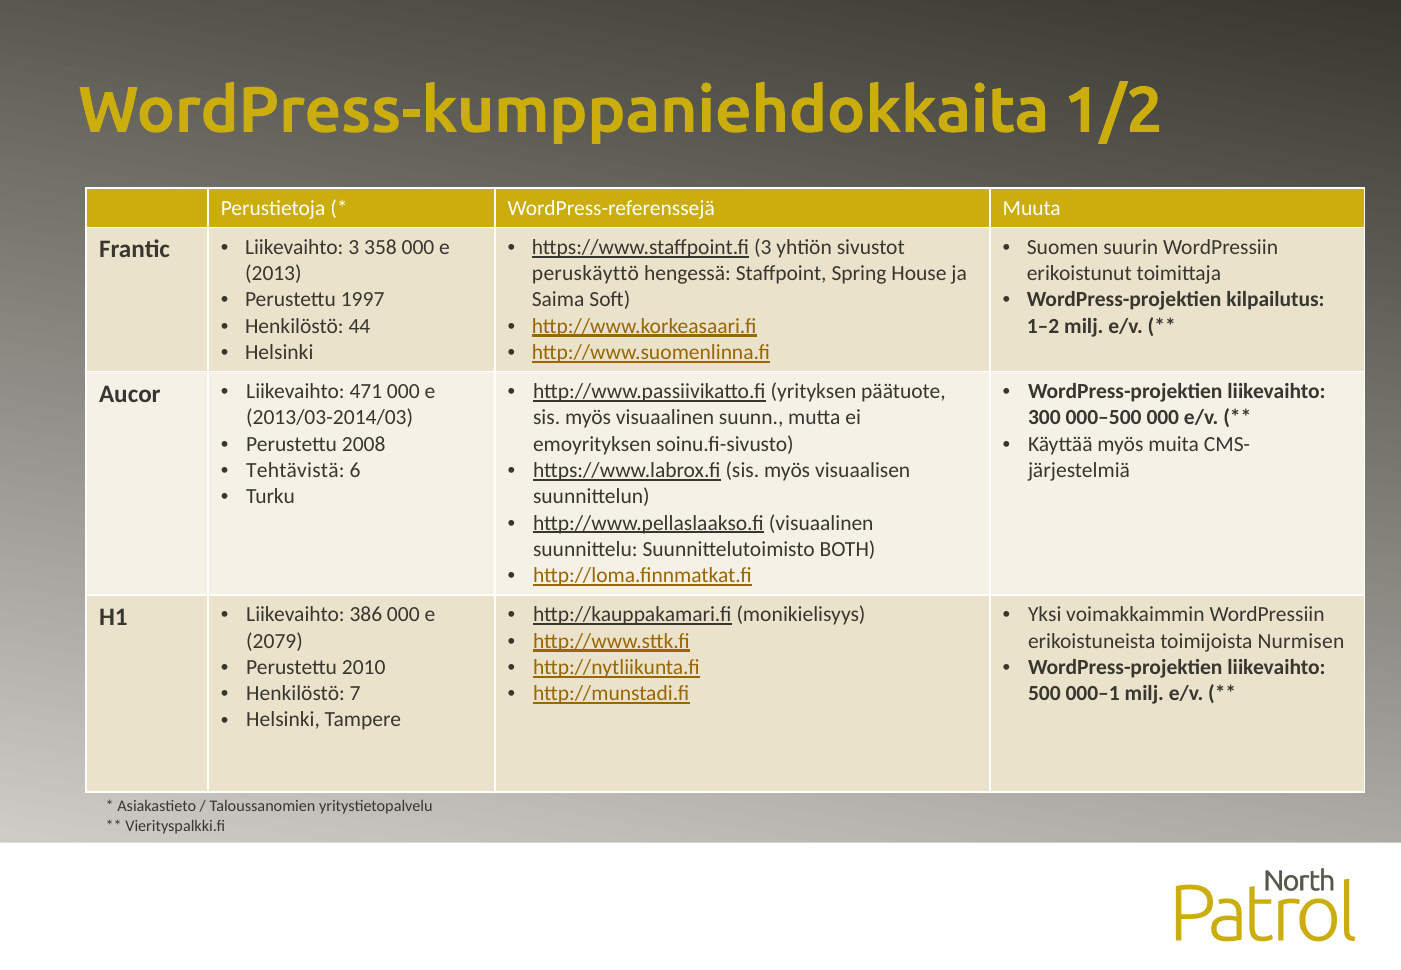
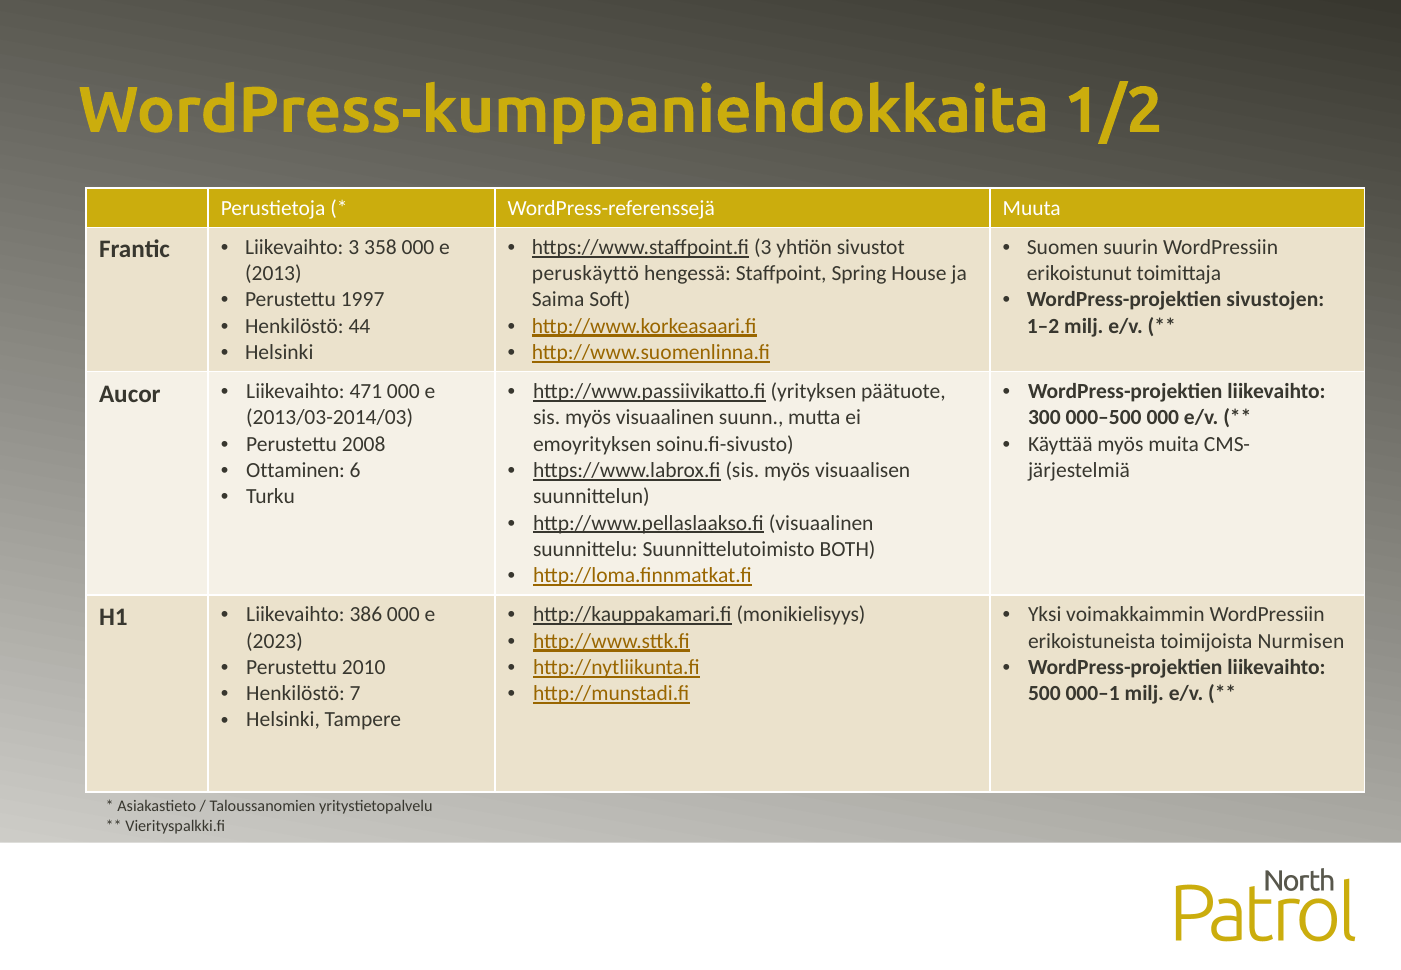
kilpailutus: kilpailutus -> sivustojen
Tehtävistä: Tehtävistä -> Ottaminen
2079: 2079 -> 2023
